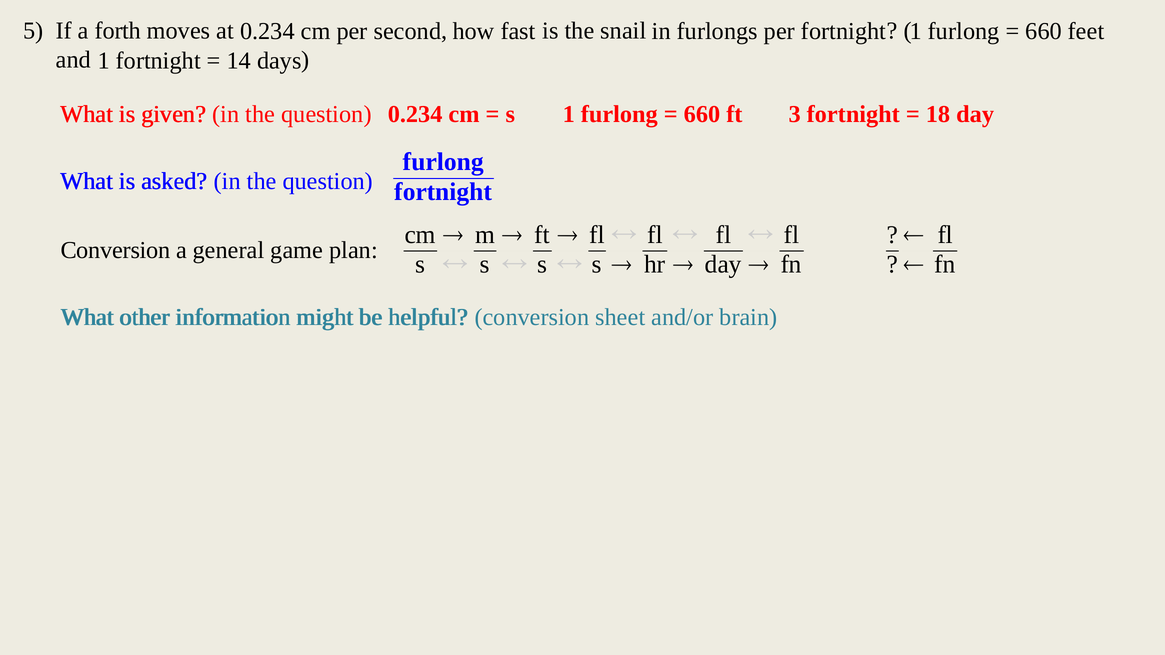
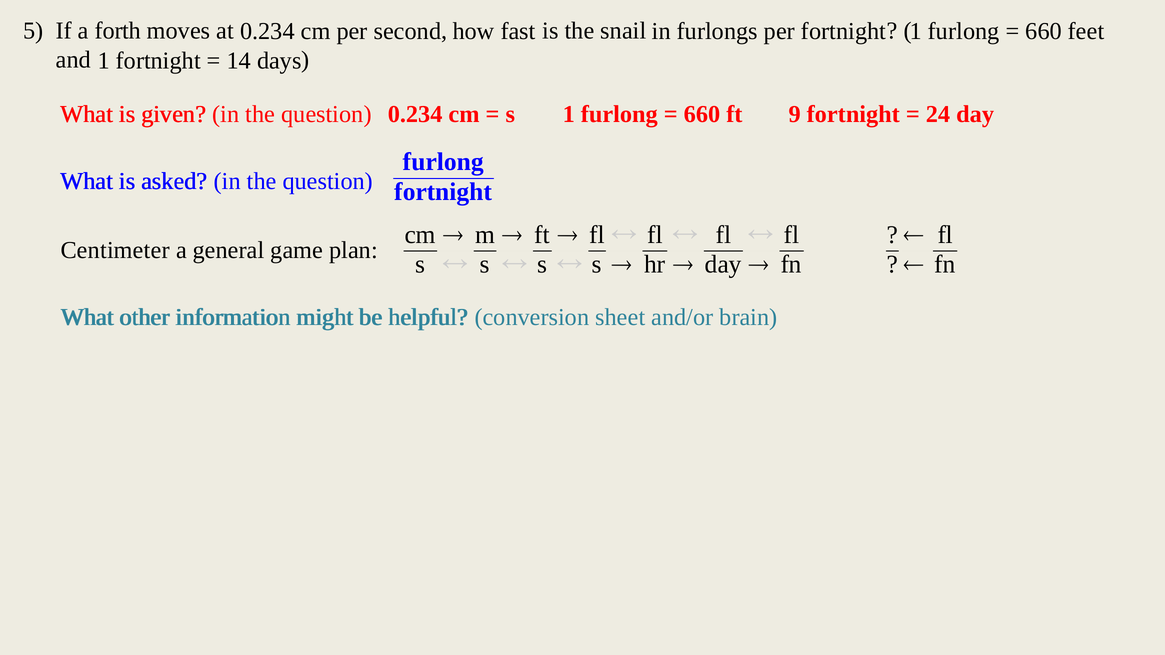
3: 3 -> 9
18: 18 -> 24
Conversion at (115, 250): Conversion -> Centimeter
